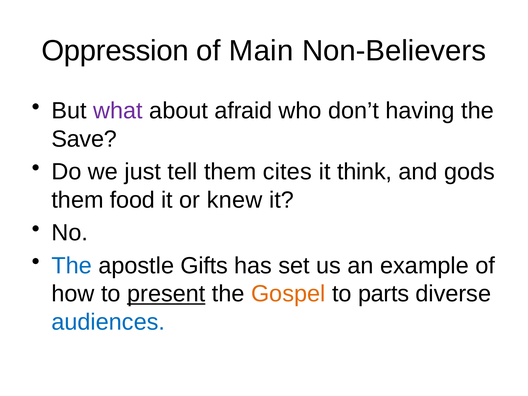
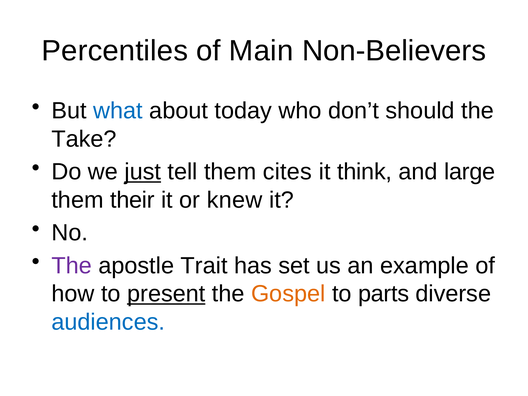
Oppression: Oppression -> Percentiles
what colour: purple -> blue
afraid: afraid -> today
having: having -> should
Save: Save -> Take
just underline: none -> present
gods: gods -> large
food: food -> their
The at (72, 266) colour: blue -> purple
Gifts: Gifts -> Trait
